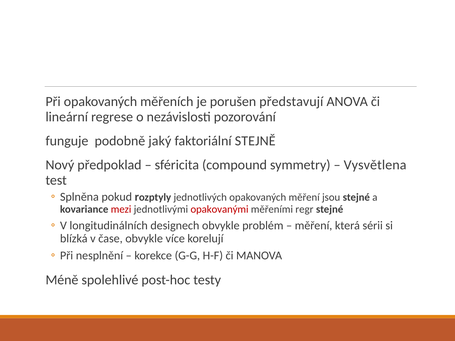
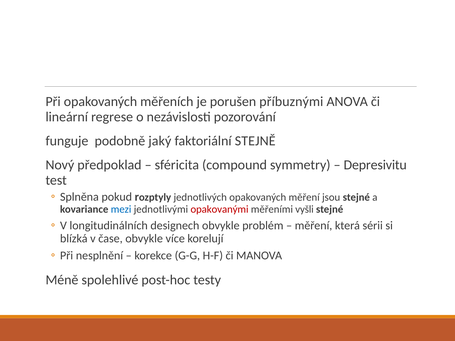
představují: představují -> příbuznými
Vysvětlena: Vysvětlena -> Depresivitu
mezi colour: red -> blue
regr: regr -> vyšli
